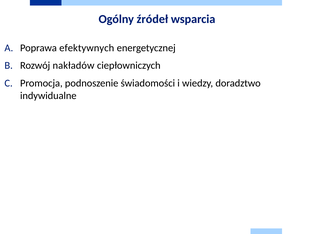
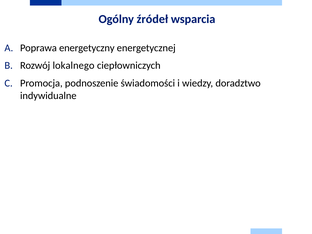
efektywnych: efektywnych -> energetyczny
nakładów: nakładów -> lokalnego
